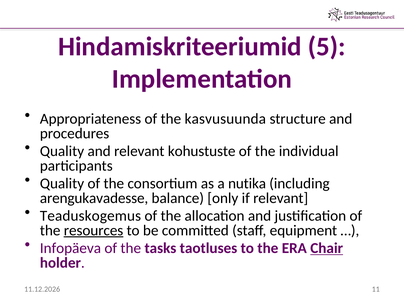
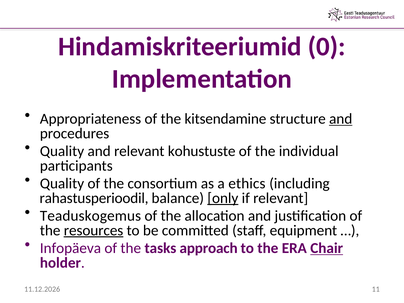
5: 5 -> 0
kasvusuunda: kasvusuunda -> kitsendamine
and at (341, 119) underline: none -> present
nutika: nutika -> ethics
arengukavadesse: arengukavadesse -> rahastusperioodil
only underline: none -> present
taotluses: taotluses -> approach
